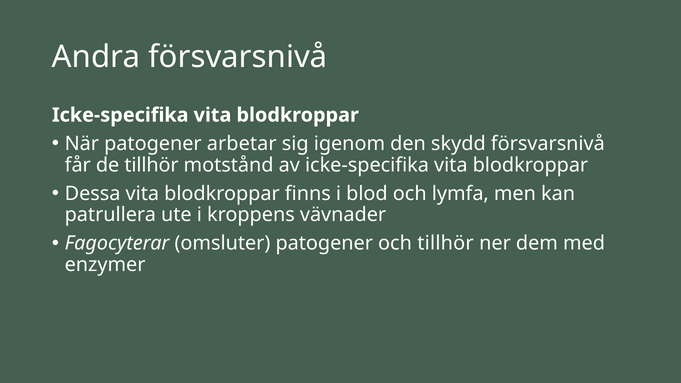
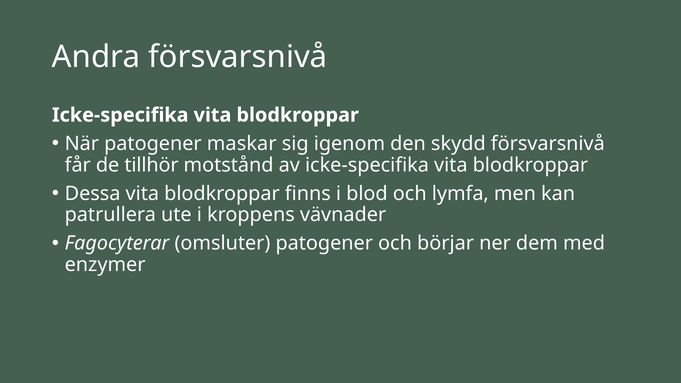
arbetar: arbetar -> maskar
och tillhör: tillhör -> börjar
